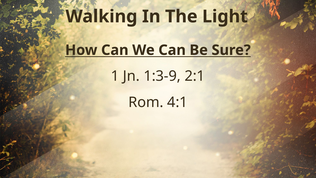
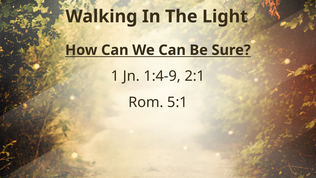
1:3-9: 1:3-9 -> 1:4-9
4:1: 4:1 -> 5:1
